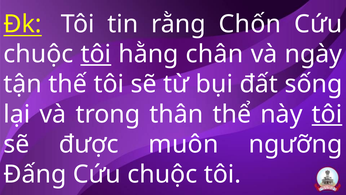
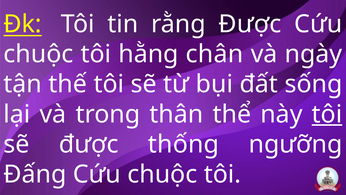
rằng Chốn: Chốn -> Được
tôi at (96, 54) underline: present -> none
muôn: muôn -> thống
